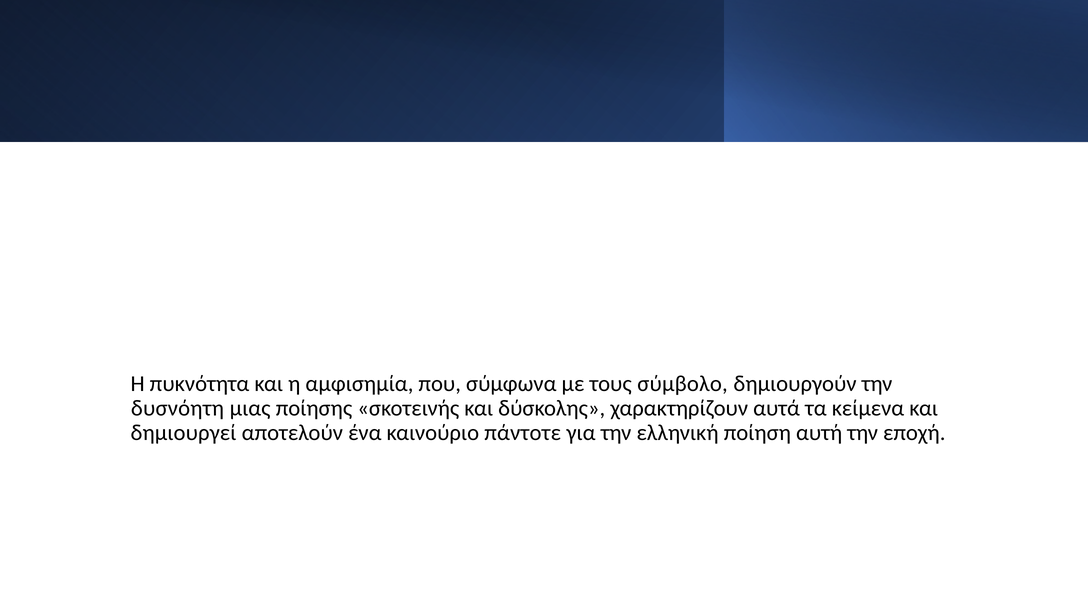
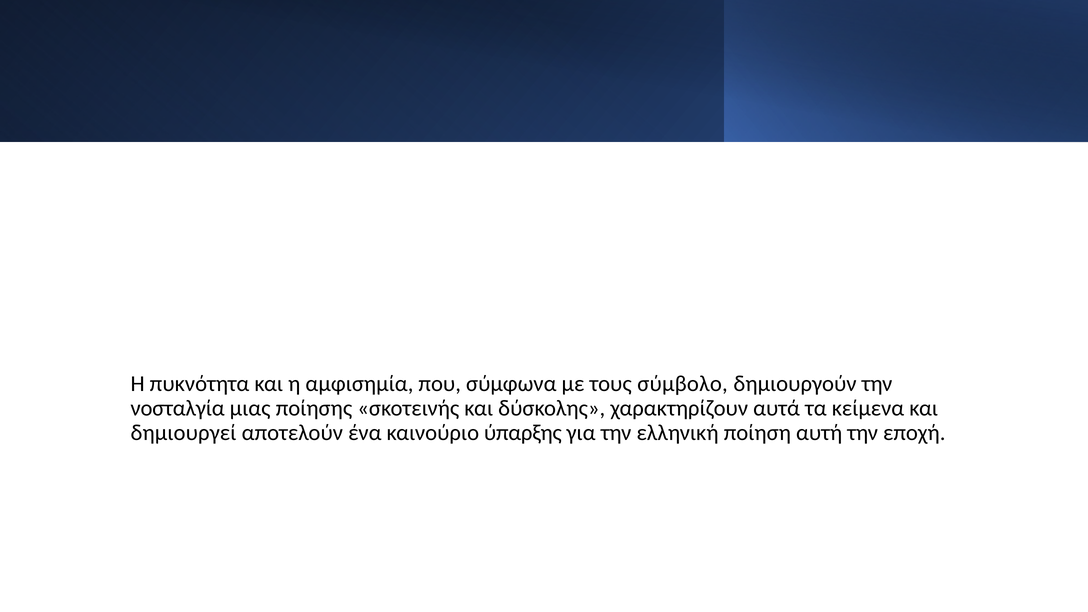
δυσνόητη: δυσνόητη -> νοσταλγία
πάντοτε: πάντοτε -> ύπαρξης
